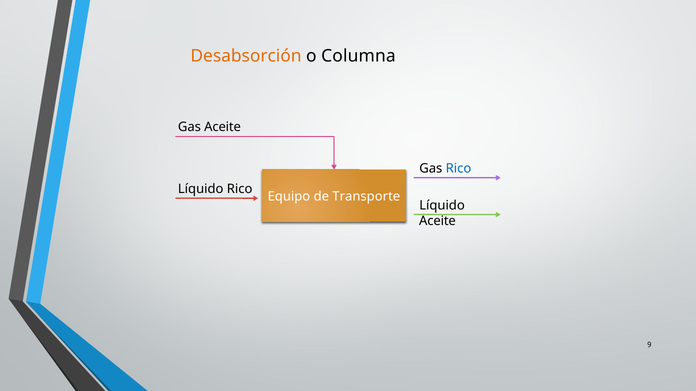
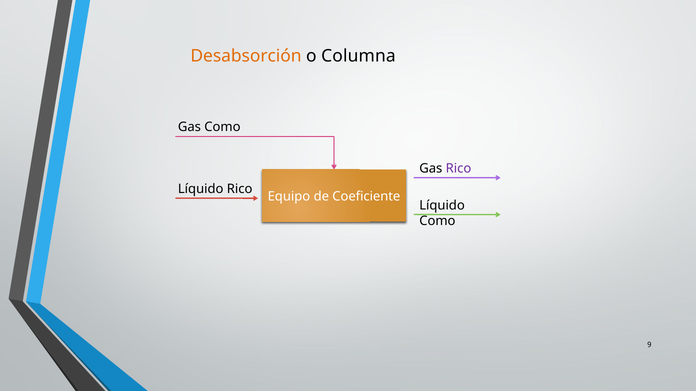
Gas Aceite: Aceite -> Como
Rico at (459, 169) colour: blue -> purple
Transporte: Transporte -> Coeficiente
Aceite at (437, 221): Aceite -> Como
